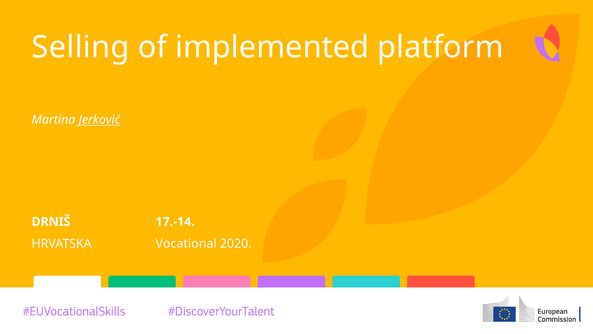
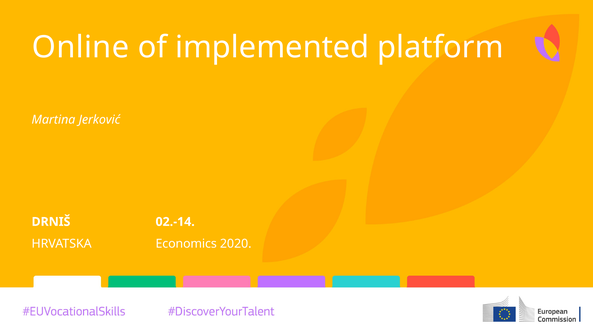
Selling: Selling -> Online
Jerković underline: present -> none
17.-14: 17.-14 -> 02.-14
Vocational: Vocational -> Economics
